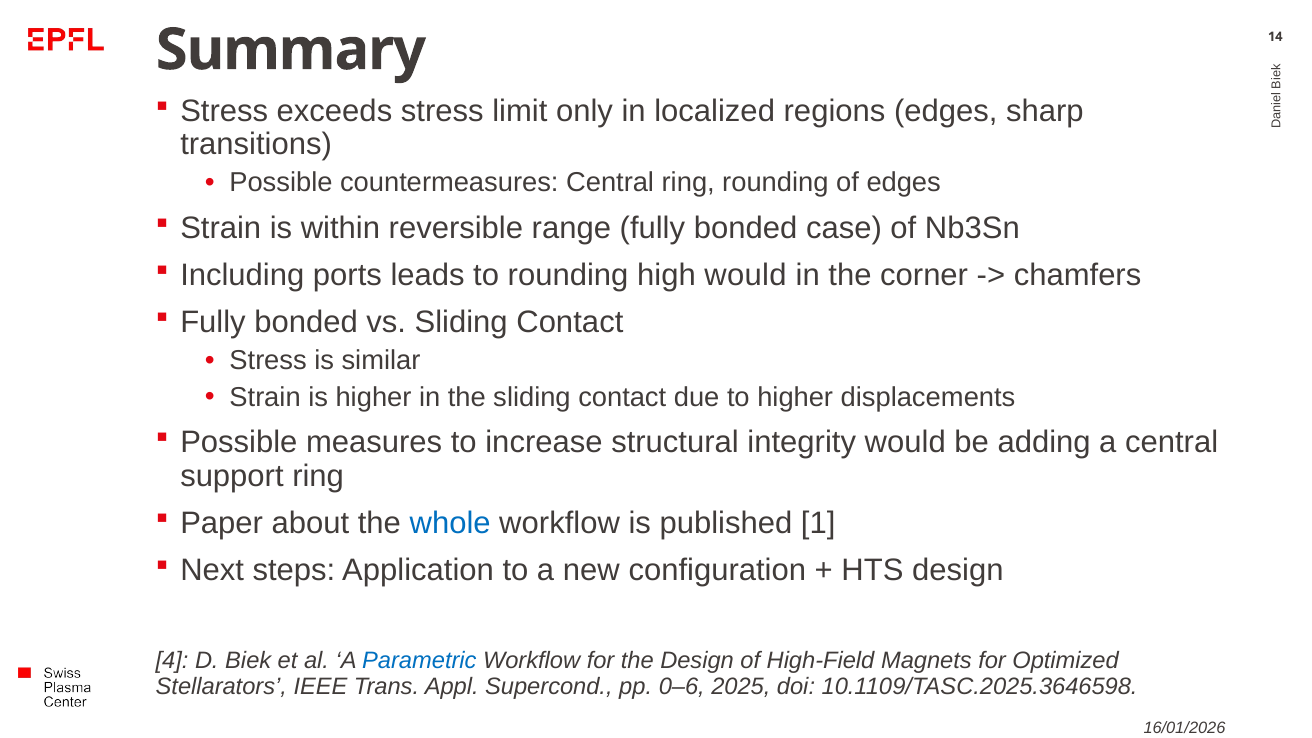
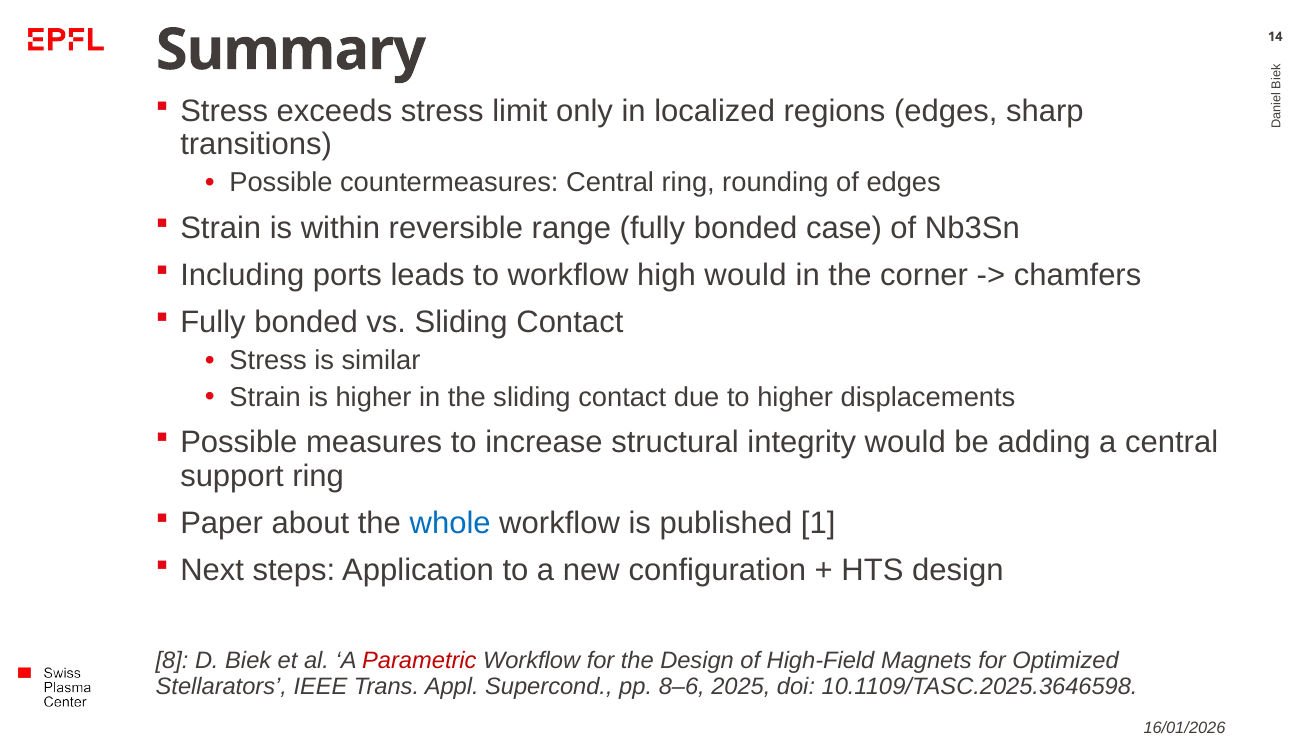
to rounding: rounding -> workflow
4: 4 -> 8
Parametric colour: blue -> red
0–6: 0–6 -> 8–6
